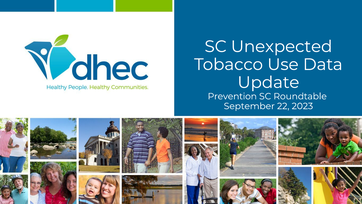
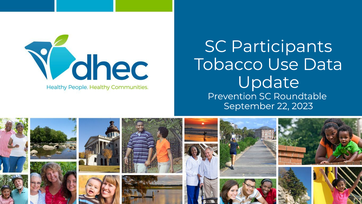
Unexpected: Unexpected -> Participants
